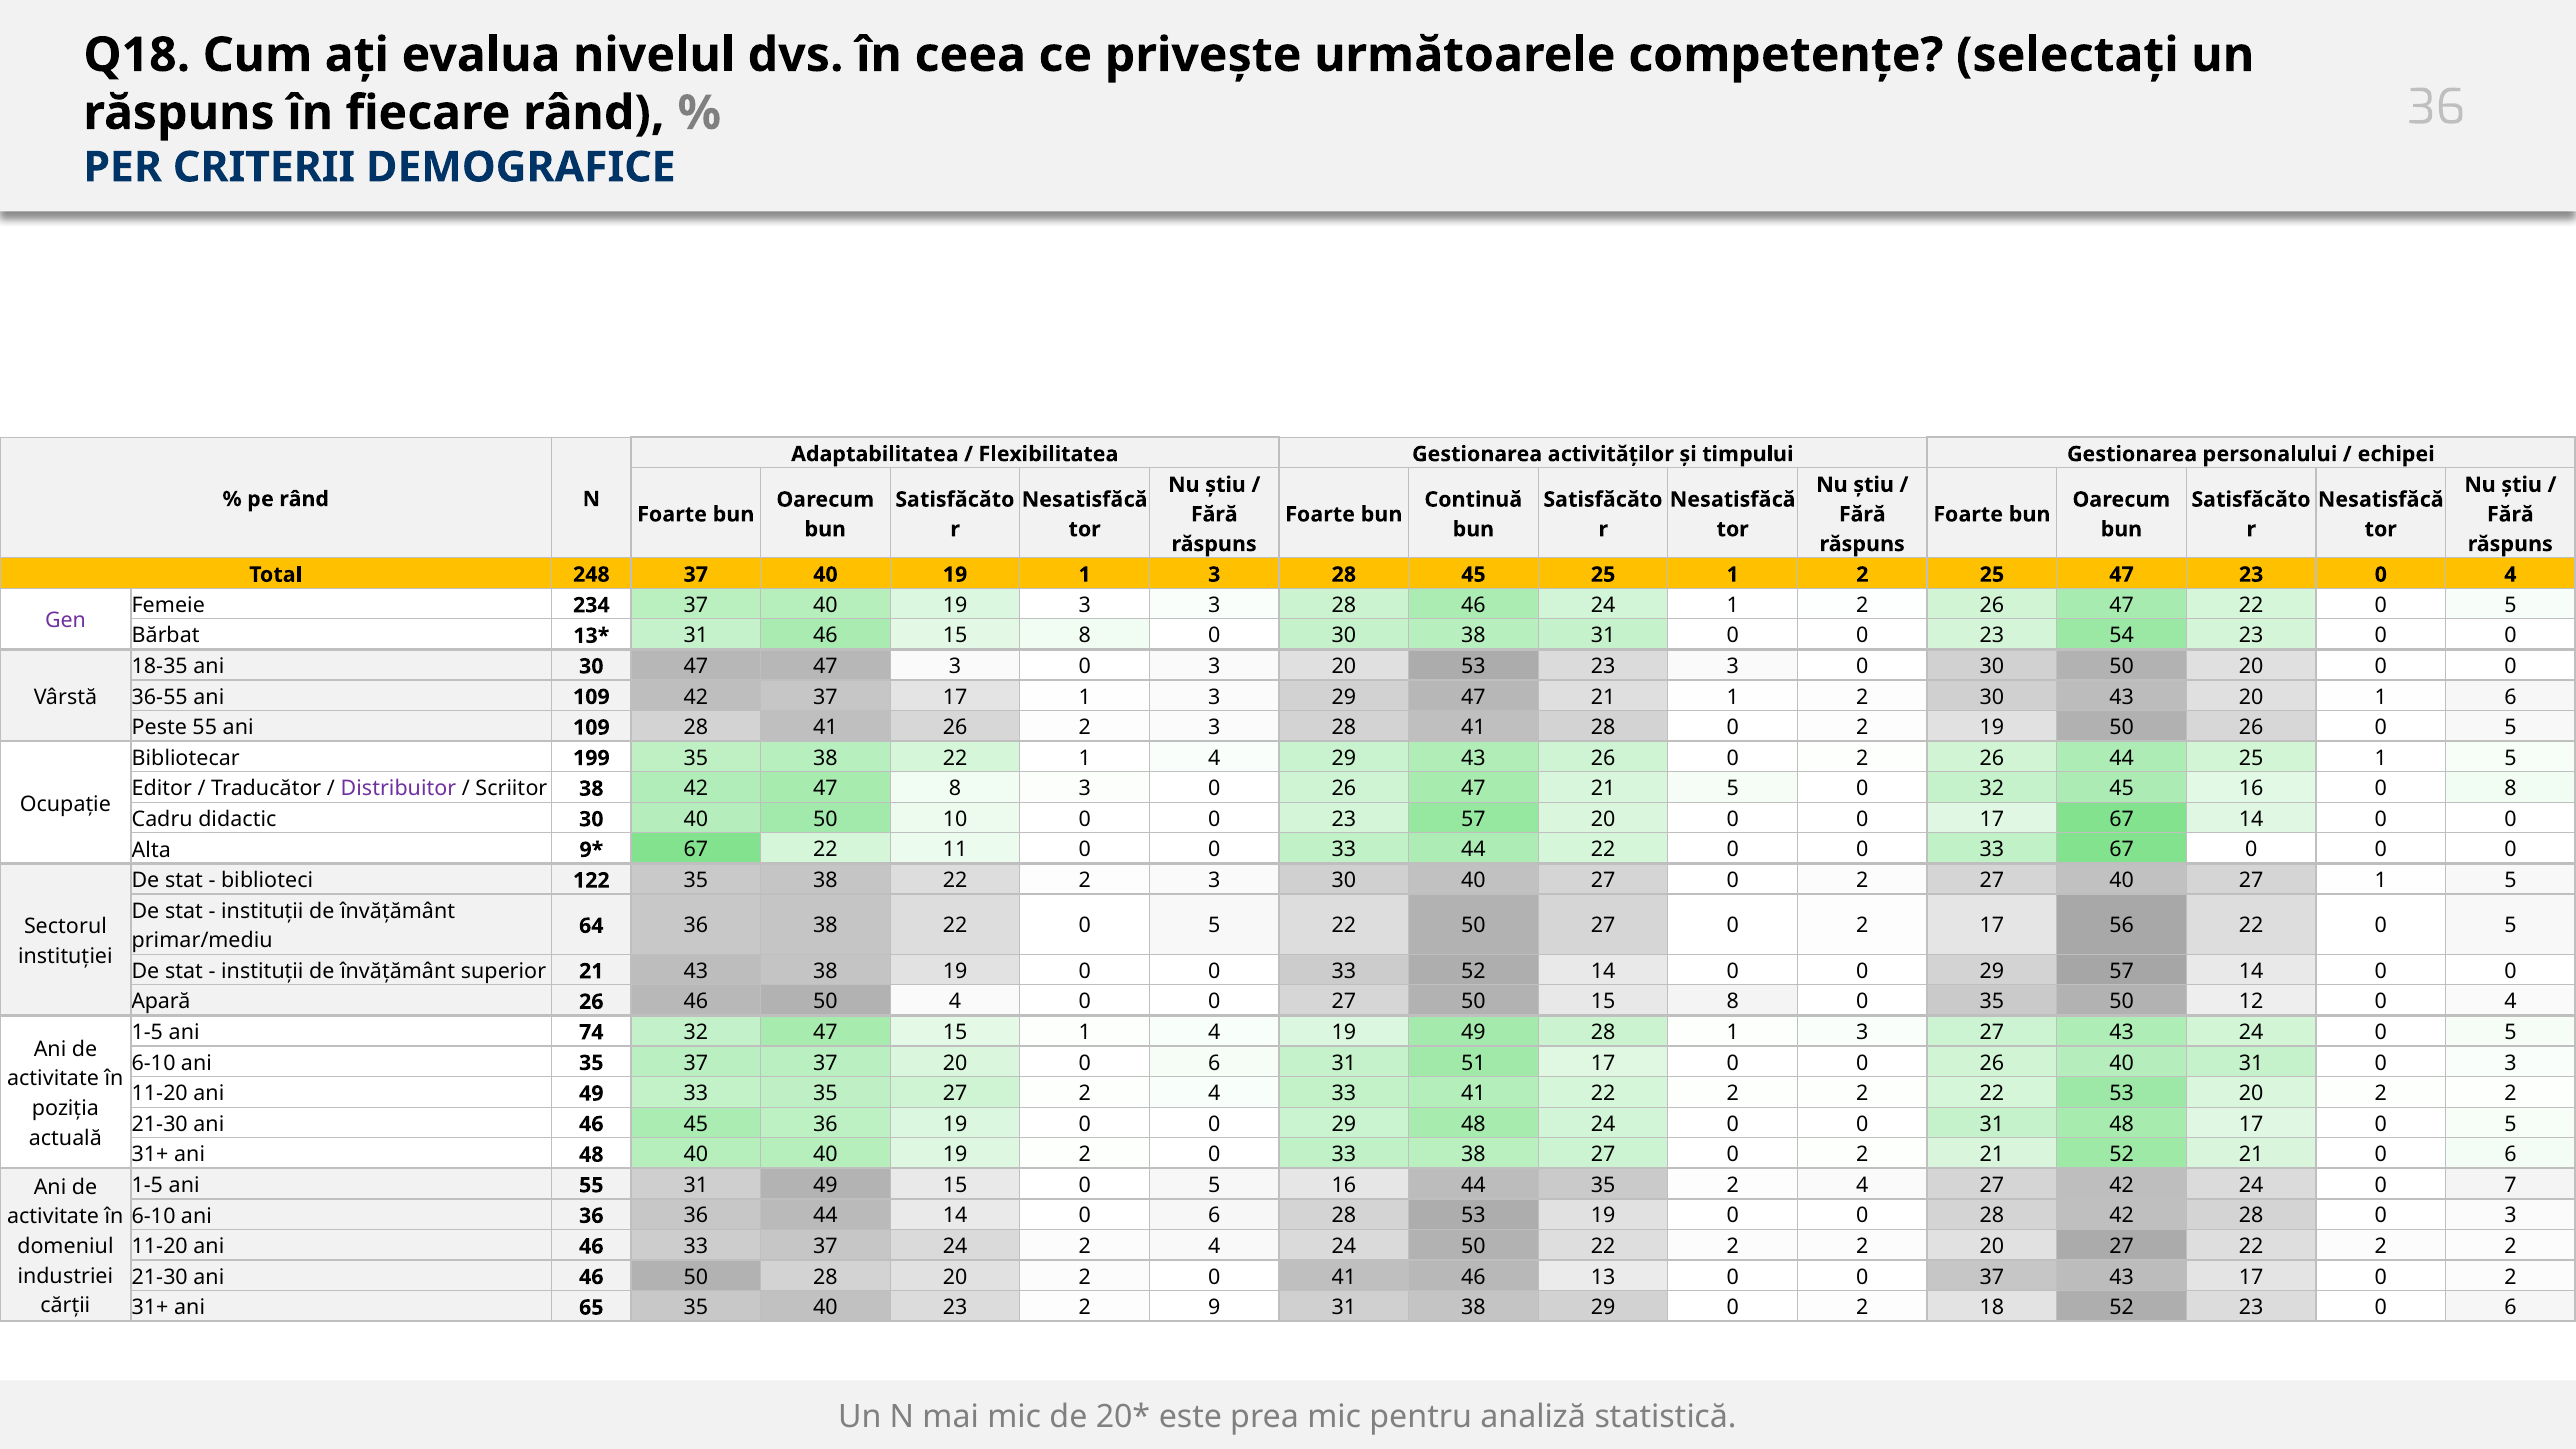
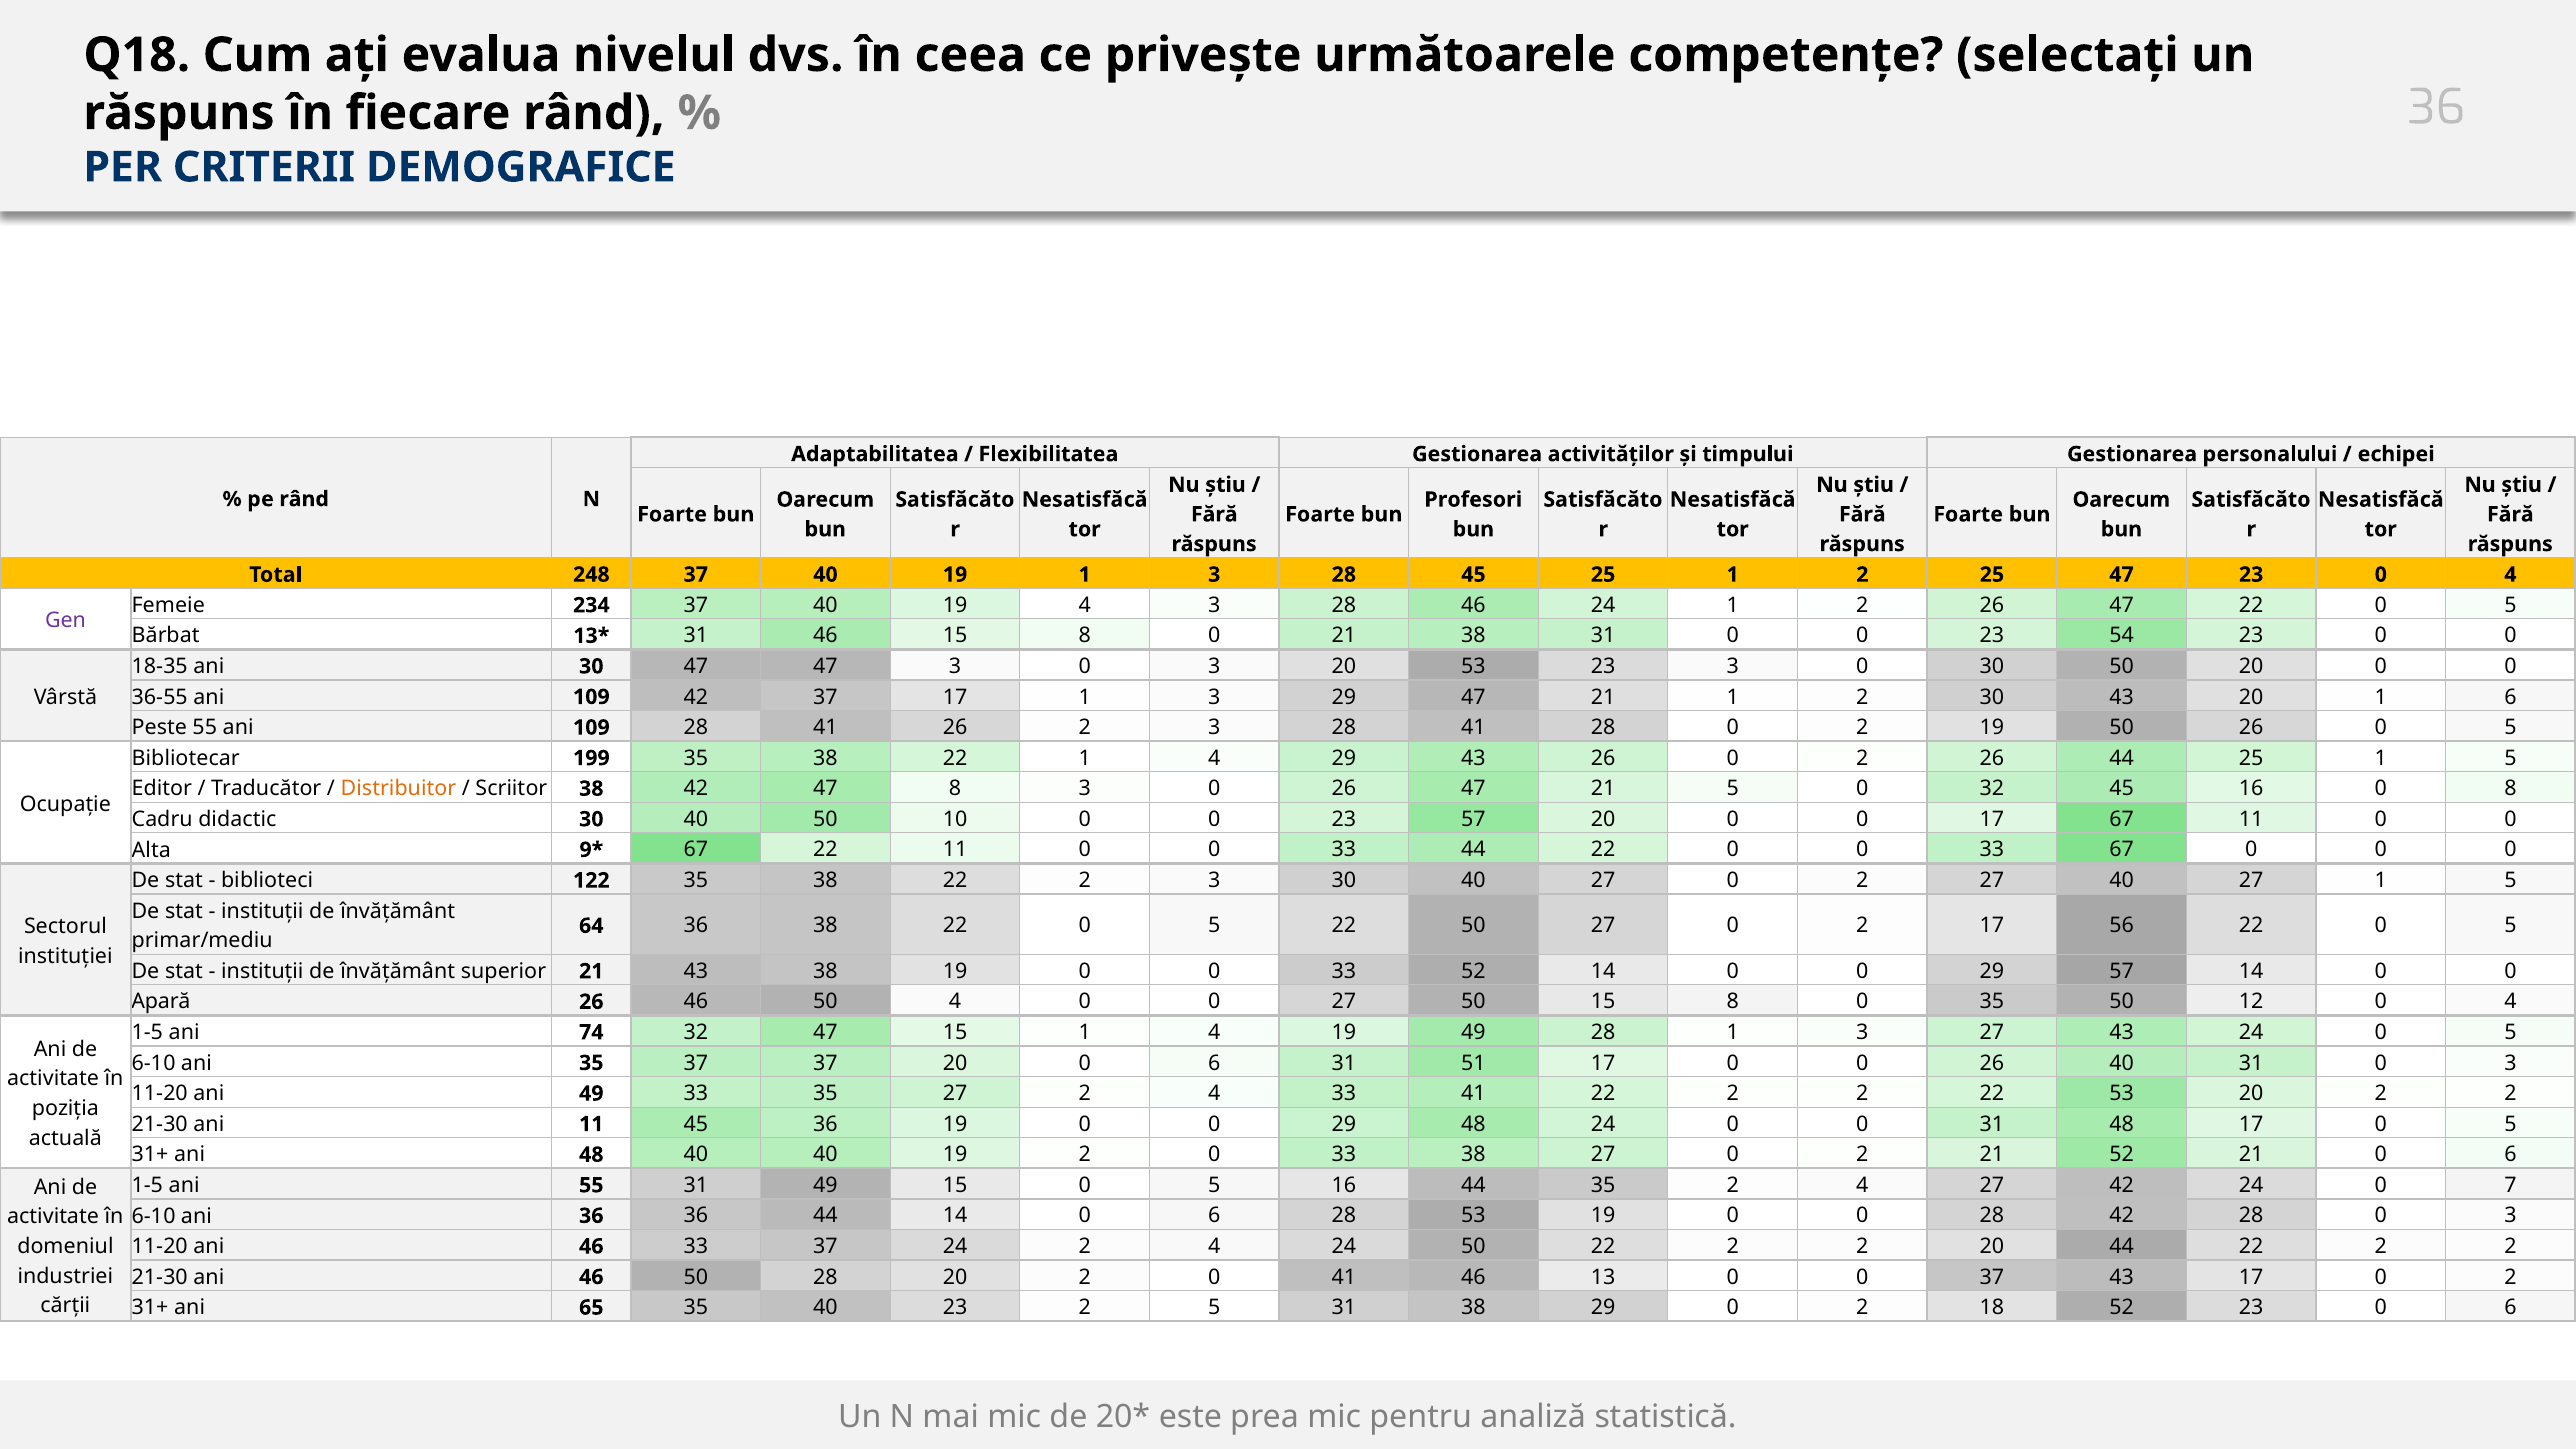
Continuă: Continuă -> Profesori
19 3: 3 -> 4
8 0 30: 30 -> 21
Distribuitor colour: purple -> orange
67 14: 14 -> 11
46 at (591, 1124): 46 -> 11
20 27: 27 -> 44
2 9: 9 -> 5
